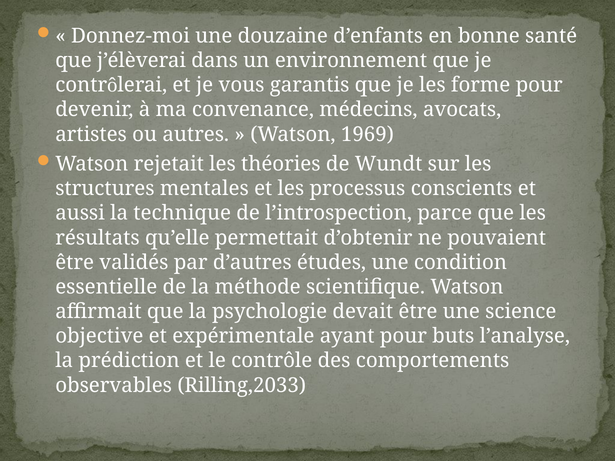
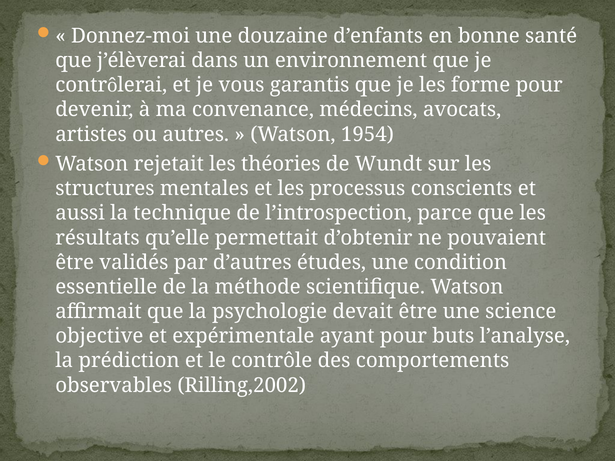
1969: 1969 -> 1954
Rilling,2033: Rilling,2033 -> Rilling,2002
